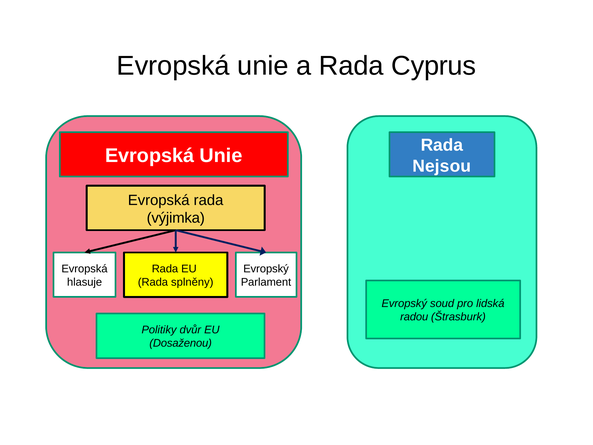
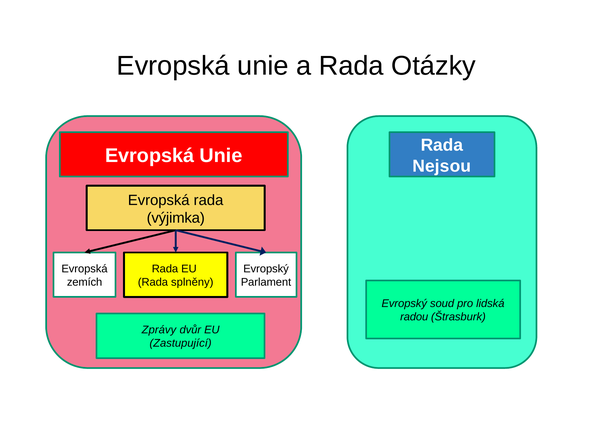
Cyprus: Cyprus -> Otázky
hlasuje: hlasuje -> zemích
Politiky: Politiky -> Zprávy
Dosaženou: Dosaženou -> Zastupující
